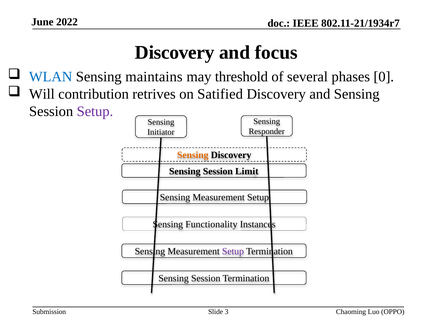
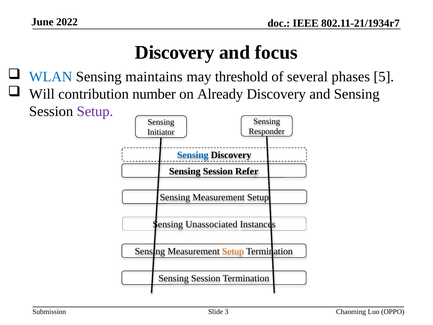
0: 0 -> 5
retrives: retrives -> number
Satified: Satified -> Already
Sensing at (193, 155) colour: orange -> blue
Limit: Limit -> Refer
Functionality: Functionality -> Unassociated
Setup at (233, 251) colour: purple -> orange
